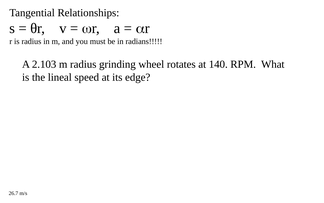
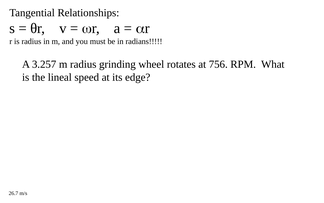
2.103: 2.103 -> 3.257
140: 140 -> 756
